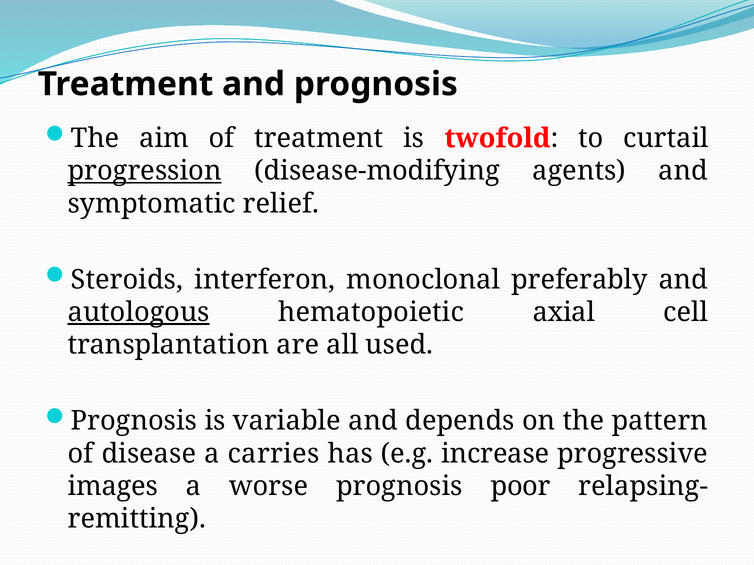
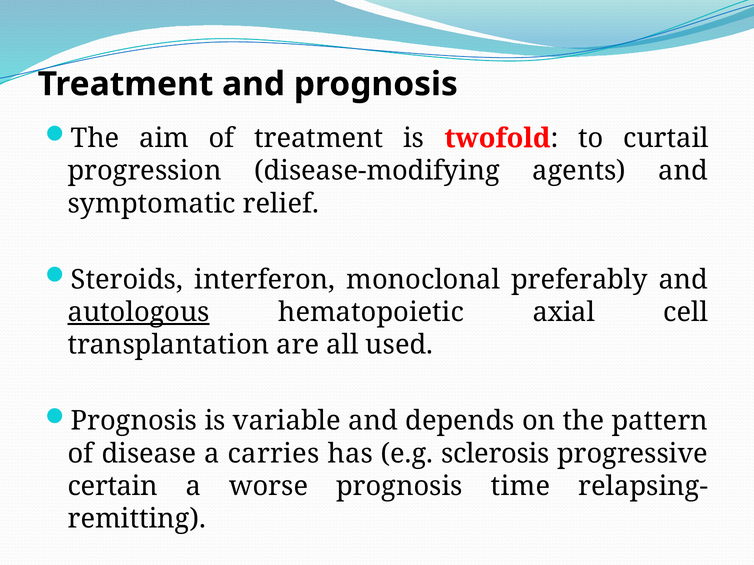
progression underline: present -> none
increase: increase -> sclerosis
images: images -> certain
poor: poor -> time
